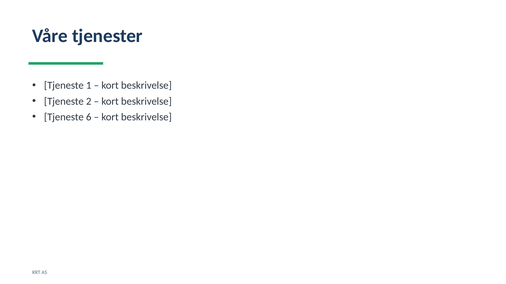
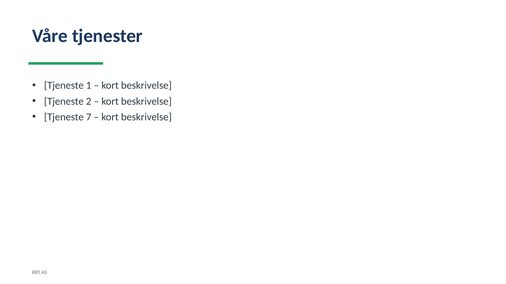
6: 6 -> 7
